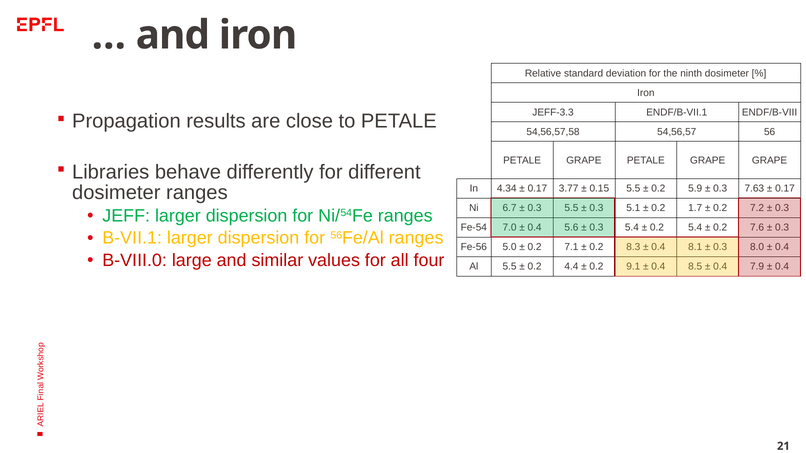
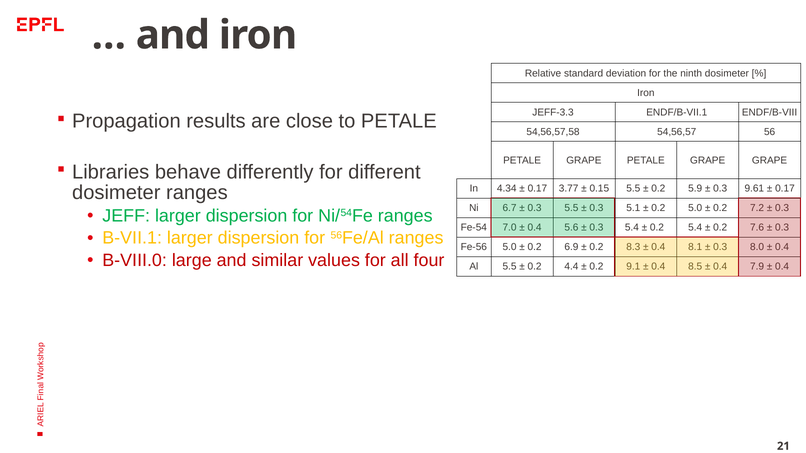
7.63: 7.63 -> 9.61
0.2 1.7: 1.7 -> 5.0
7.1: 7.1 -> 6.9
